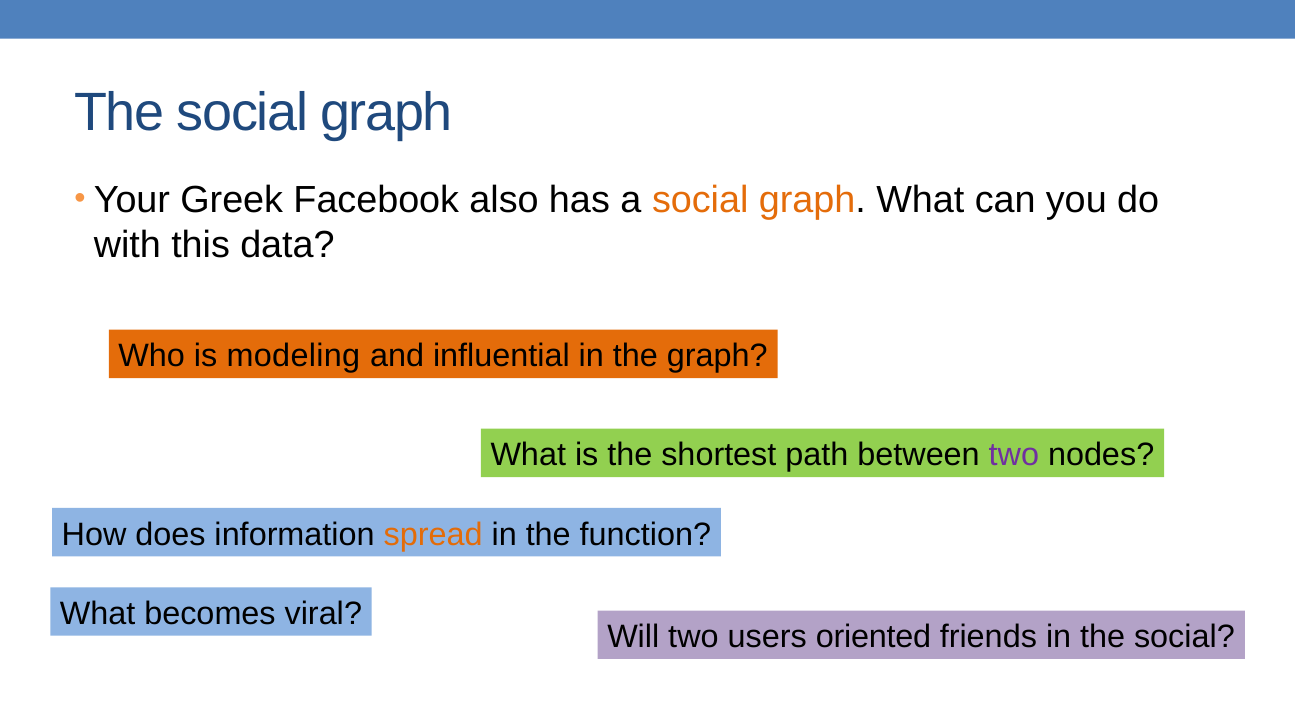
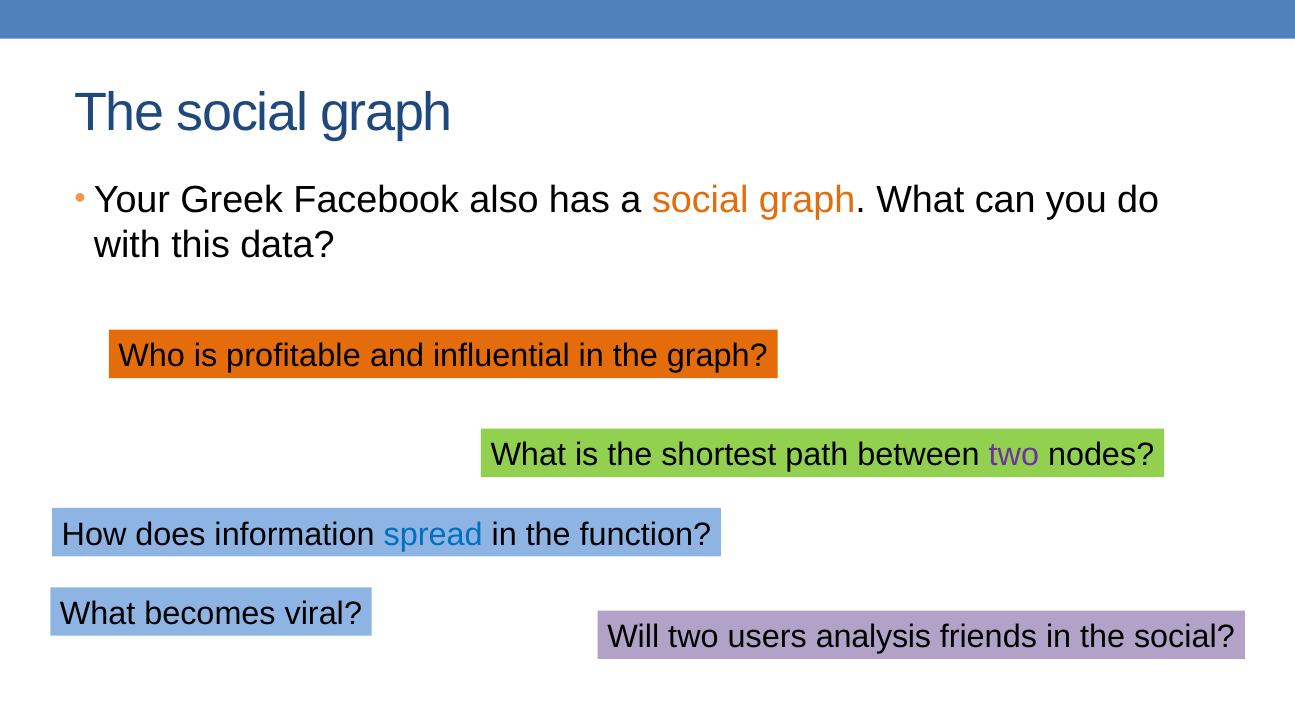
modeling: modeling -> profitable
spread colour: orange -> blue
oriented: oriented -> analysis
